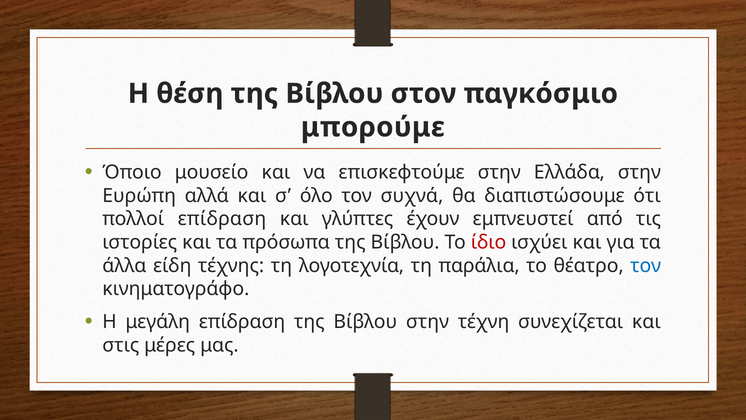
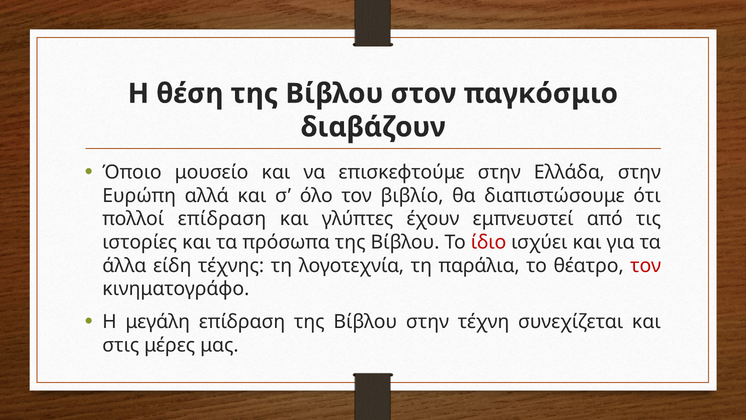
μπορούμε: μπορούμε -> διαβάζουν
συχνά: συχνά -> βιβλίο
τον at (646, 265) colour: blue -> red
